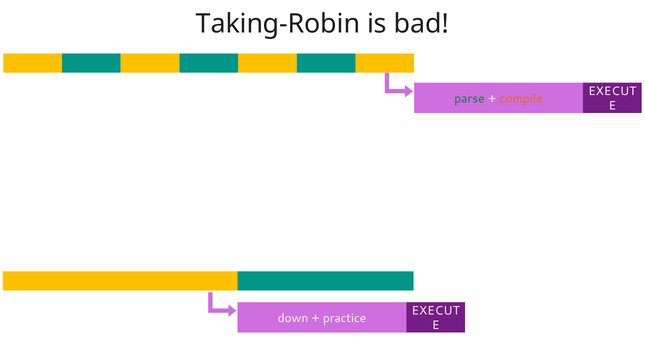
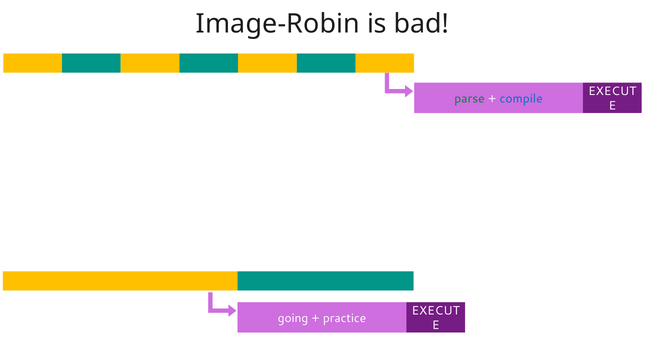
Taking-Robin: Taking-Robin -> Image-Robin
compile colour: orange -> blue
down: down -> going
